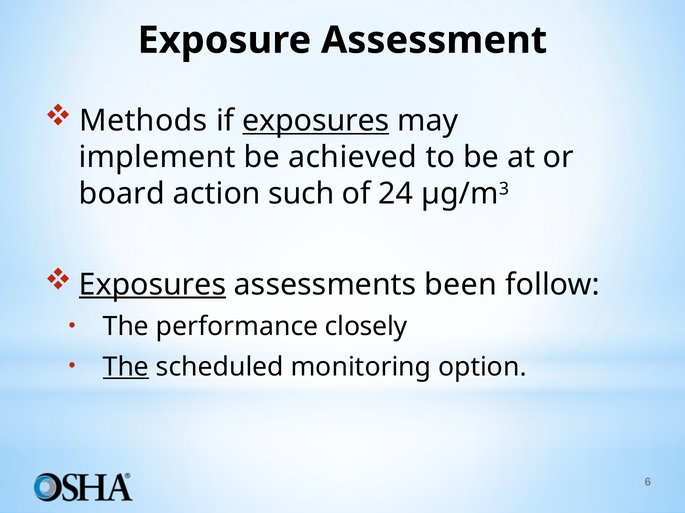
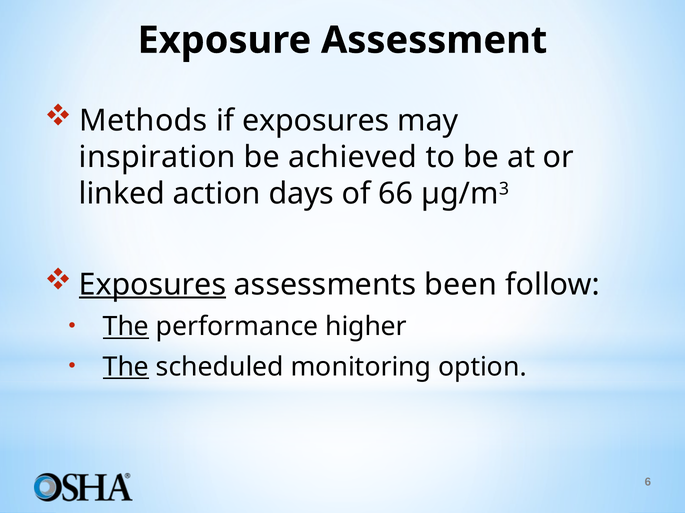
exposures at (316, 121) underline: present -> none
implement: implement -> inspiration
board: board -> linked
such: such -> days
24: 24 -> 66
The at (126, 327) underline: none -> present
closely: closely -> higher
